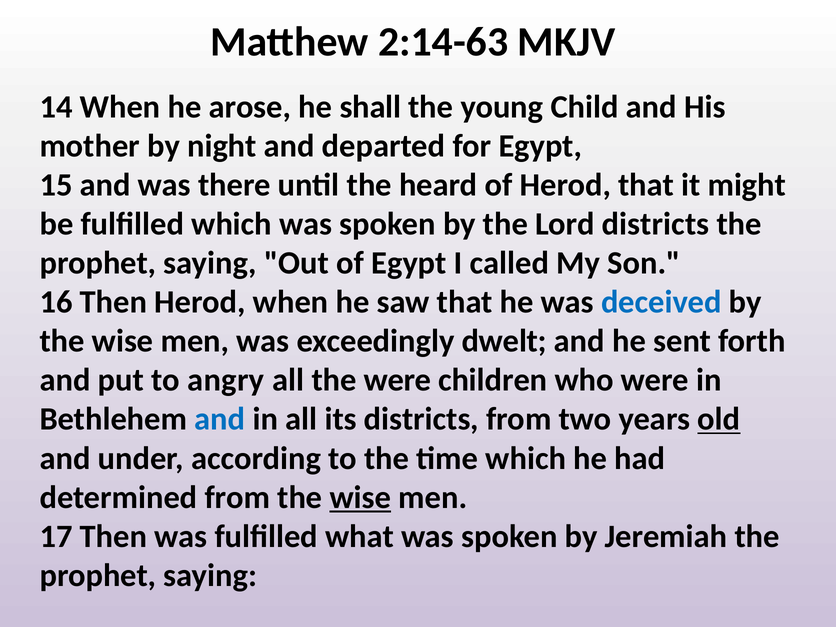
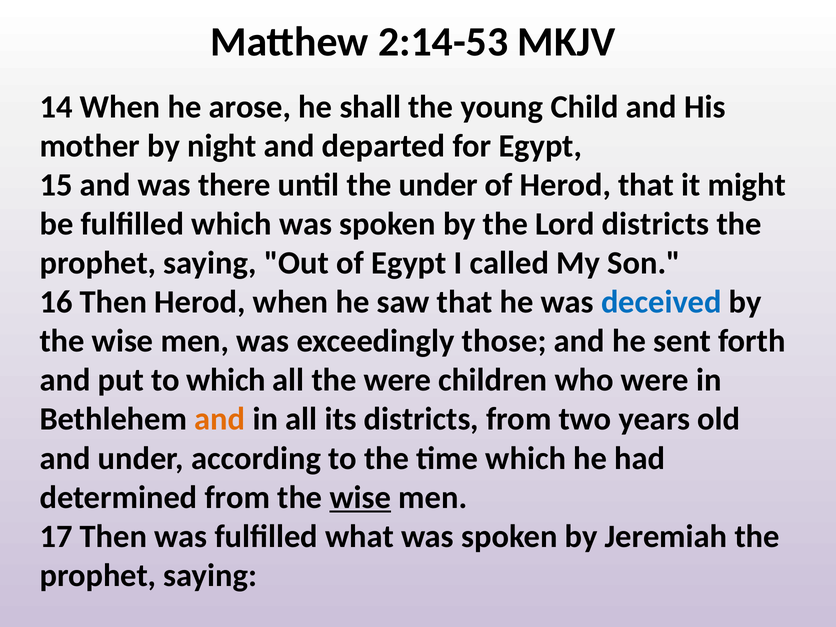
2:14-63: 2:14-63 -> 2:14-53
the heard: heard -> under
dwelt: dwelt -> those
to angry: angry -> which
and at (220, 419) colour: blue -> orange
old underline: present -> none
